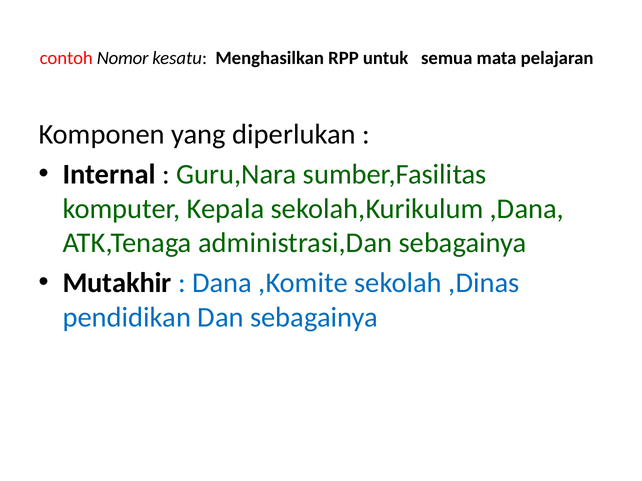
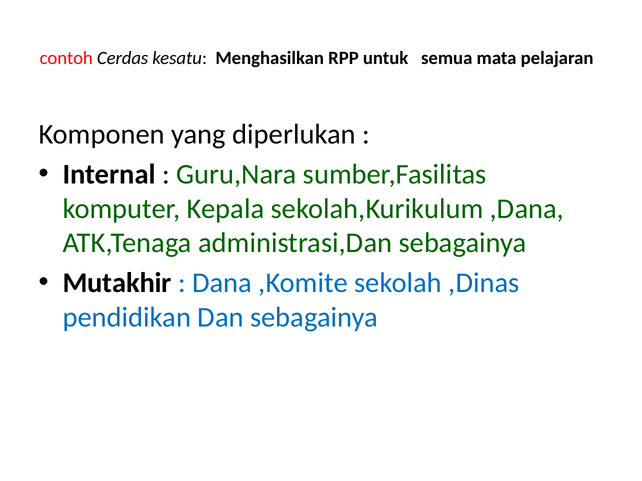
Nomor: Nomor -> Cerdas
